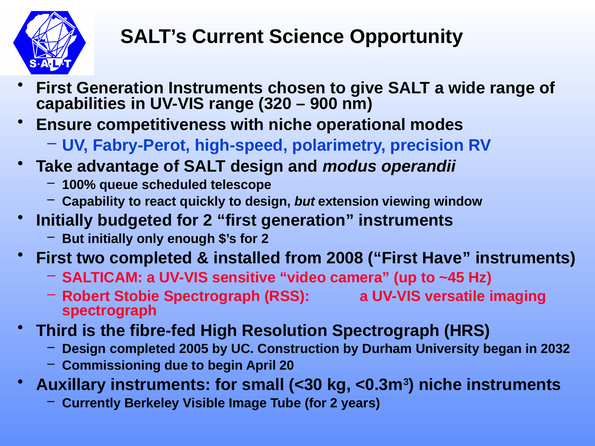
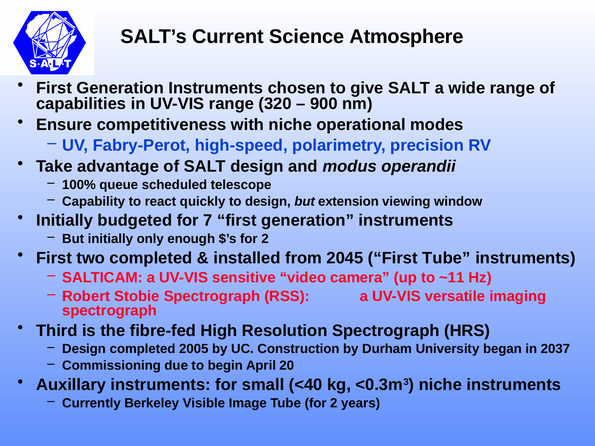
Opportunity: Opportunity -> Atmosphere
budgeted for 2: 2 -> 7
2008: 2008 -> 2045
First Have: Have -> Tube
~45: ~45 -> ~11
2032: 2032 -> 2037
<30: <30 -> <40
